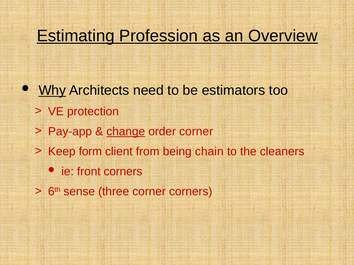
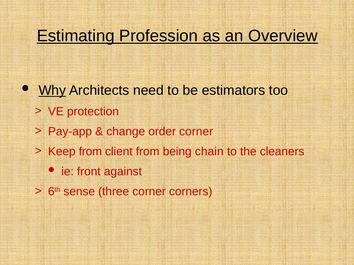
change underline: present -> none
Keep form: form -> from
front corners: corners -> against
